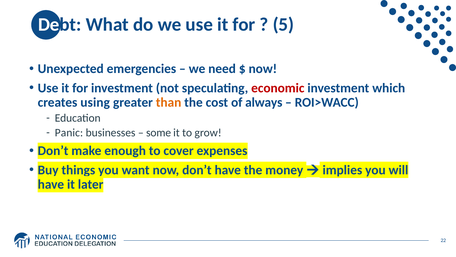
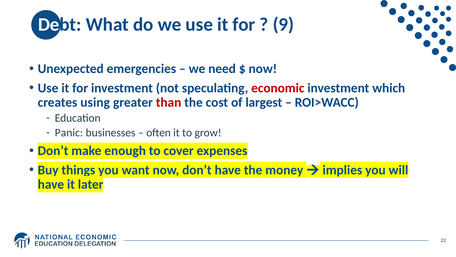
5: 5 -> 9
than colour: orange -> red
always: always -> largest
some: some -> often
